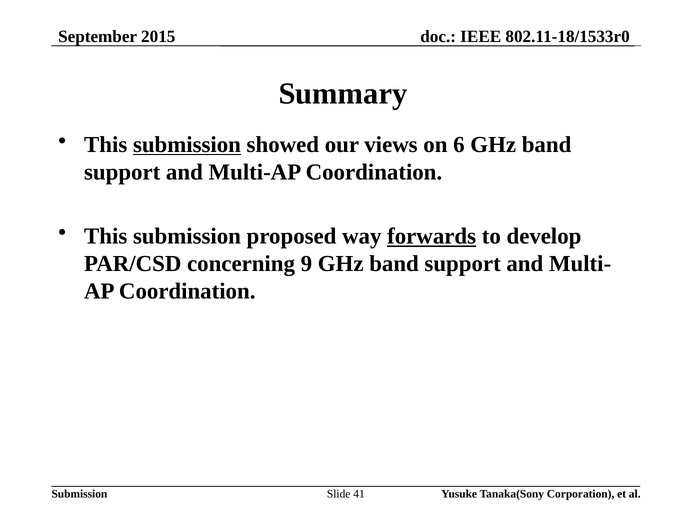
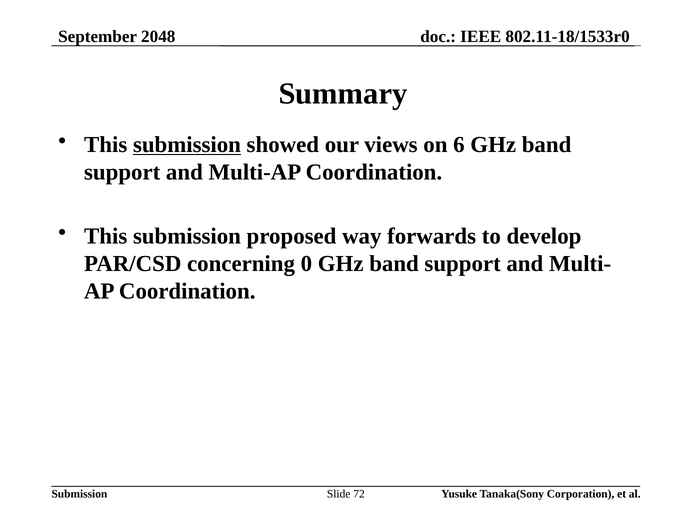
2015: 2015 -> 2048
forwards underline: present -> none
9: 9 -> 0
41: 41 -> 72
